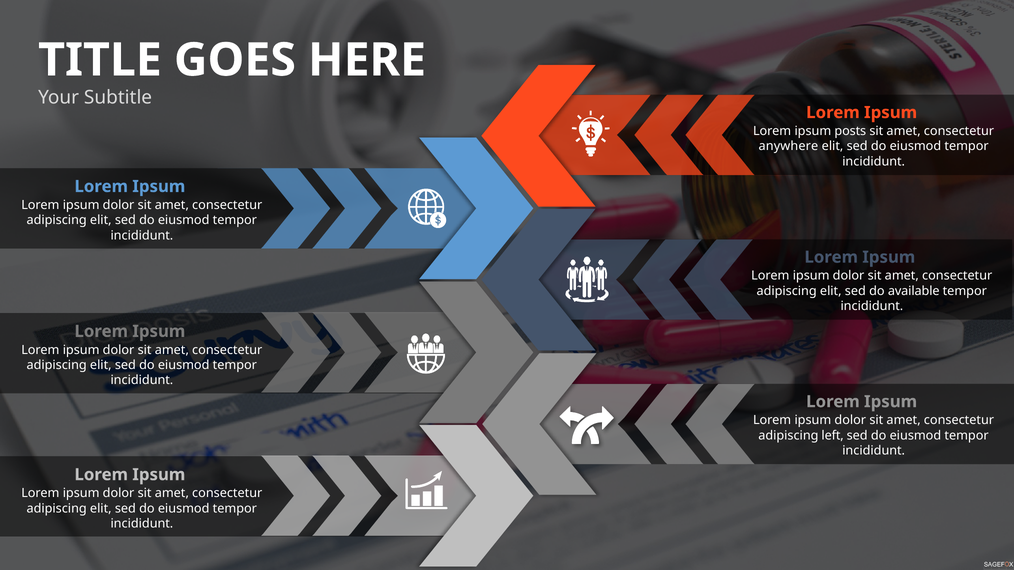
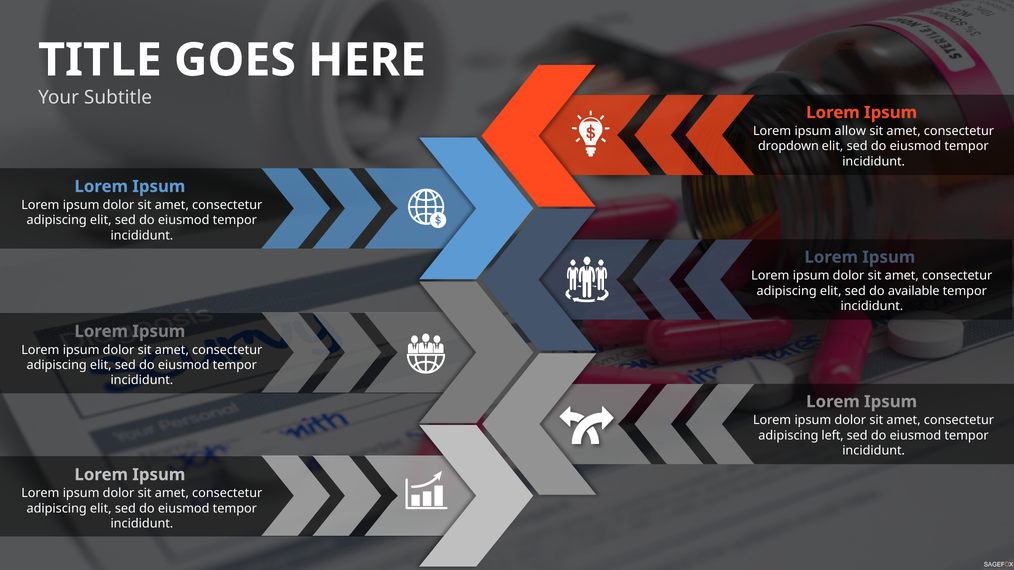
posts: posts -> allow
anywhere: anywhere -> dropdown
